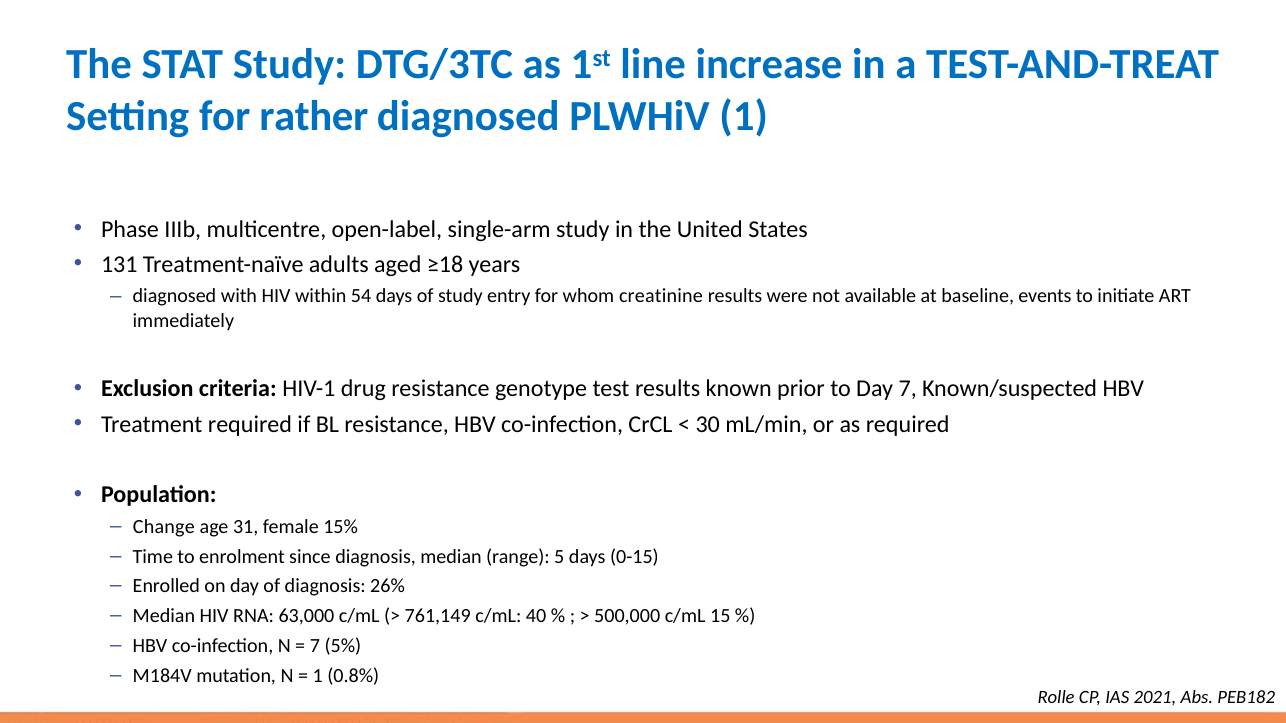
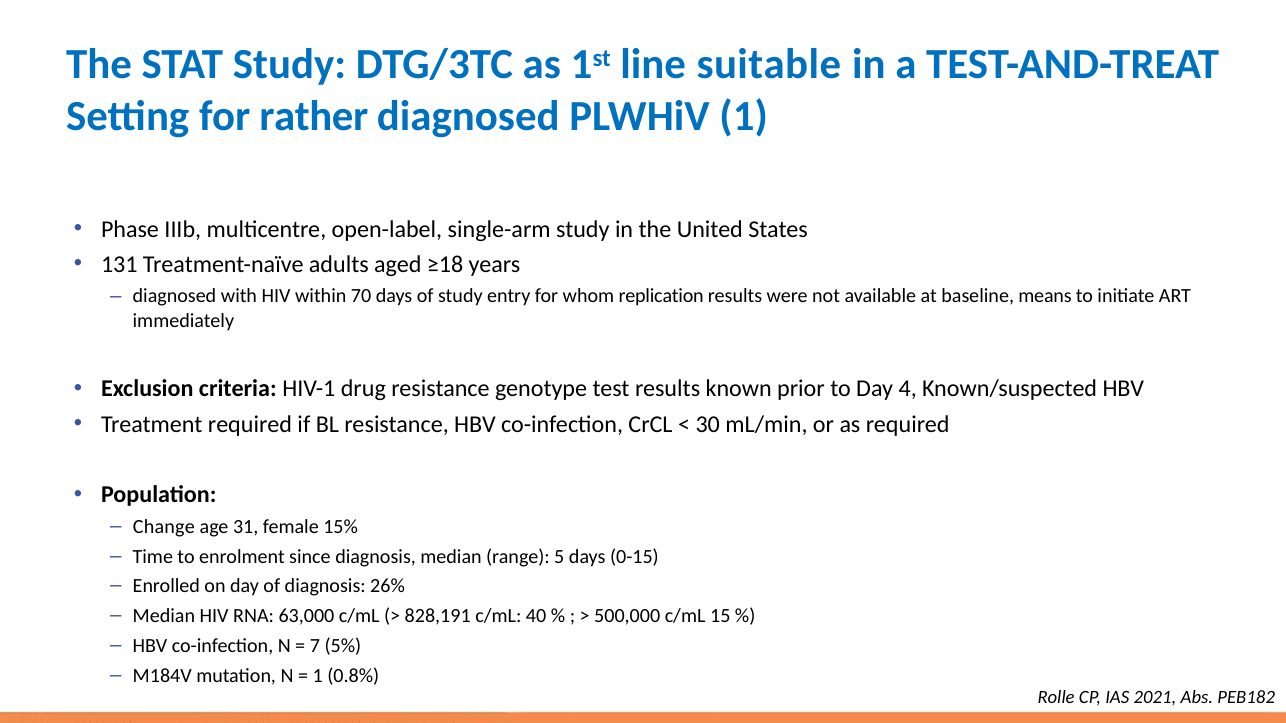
increase: increase -> suitable
54: 54 -> 70
creatinine: creatinine -> replication
events: events -> means
Day 7: 7 -> 4
761,149: 761,149 -> 828,191
